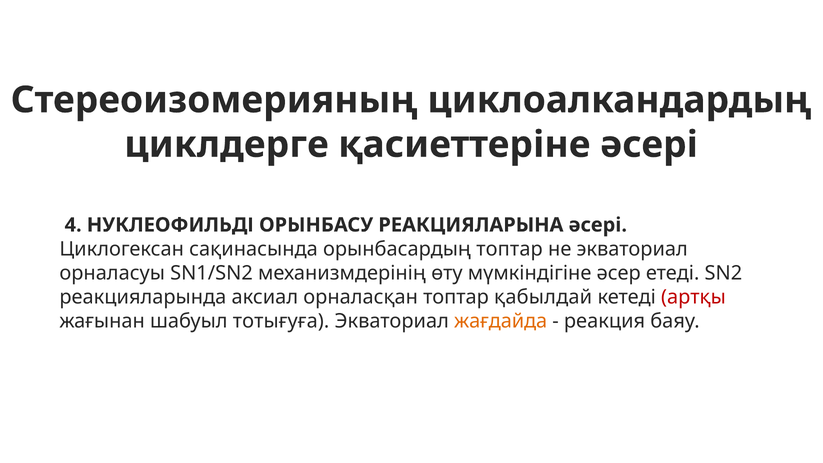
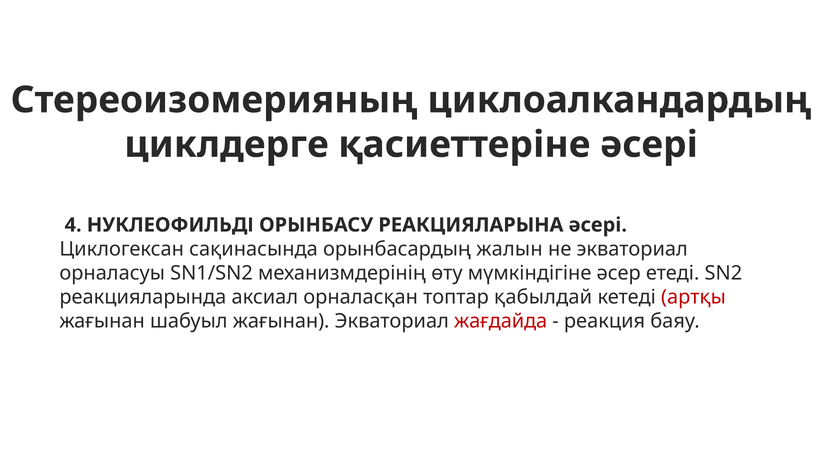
орынбасардың топтар: топтар -> жалын
шабуыл тотығуға: тотығуға -> жағынан
жағдайда colour: orange -> red
